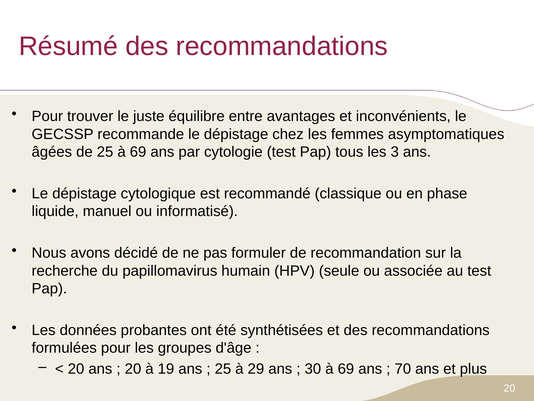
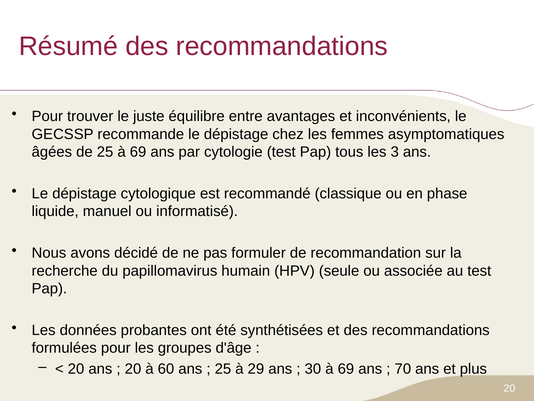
19: 19 -> 60
